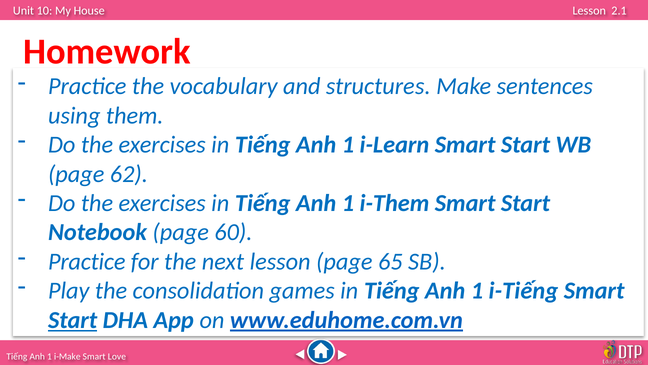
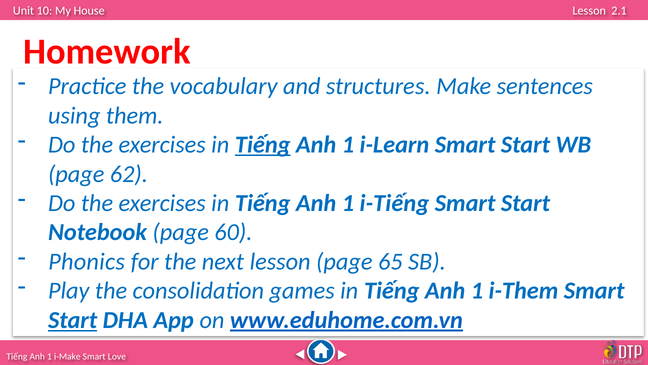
Tiếng at (263, 145) underline: none -> present
i-Them: i-Them -> i-Tiếng
Practice at (87, 261): Practice -> Phonics
i-Tiếng: i-Tiếng -> i-Them
